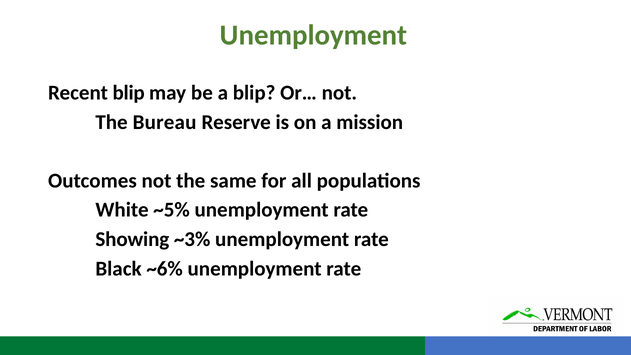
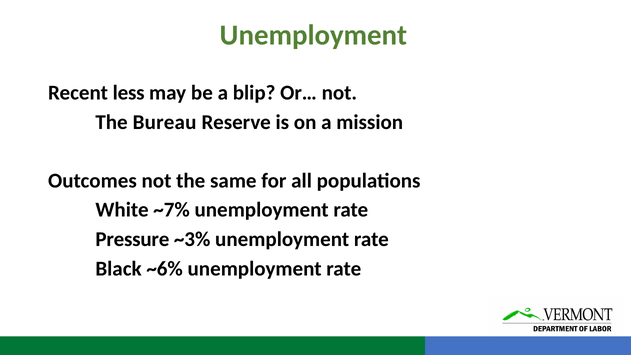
Recent blip: blip -> less
~5%: ~5% -> ~7%
Showing: Showing -> Pressure
